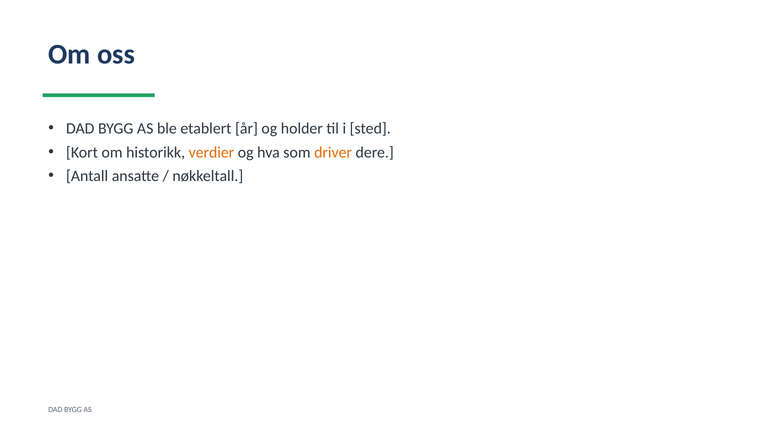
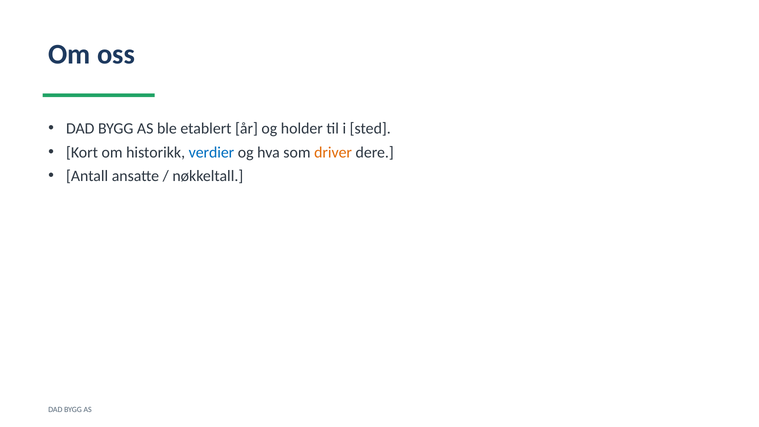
verdier colour: orange -> blue
